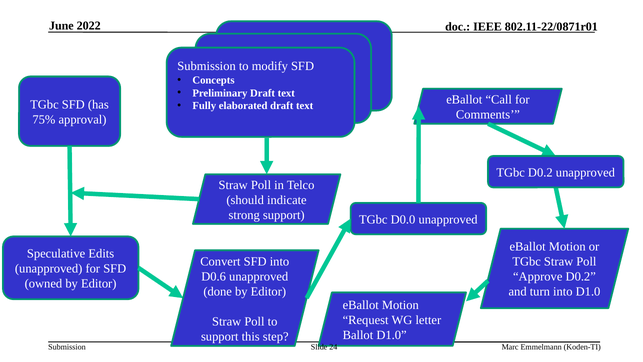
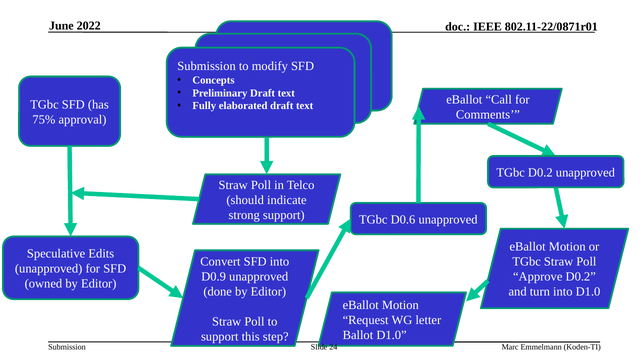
D0.0: D0.0 -> D0.6
D0.6: D0.6 -> D0.9
